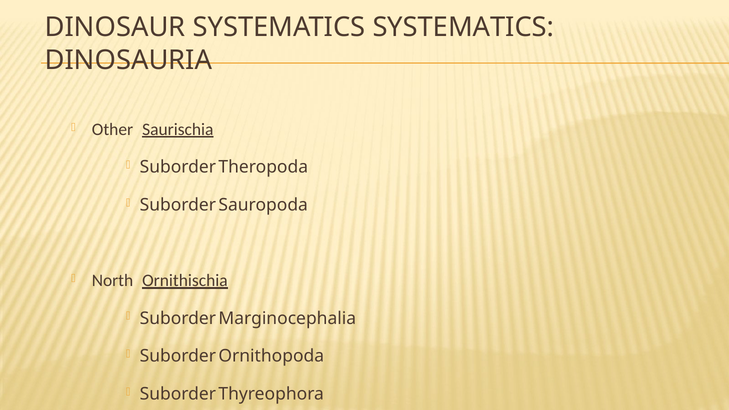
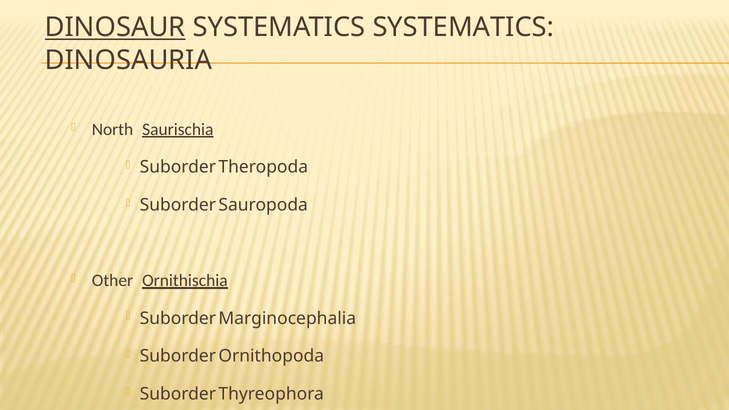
DINOSAUR underline: none -> present
Other: Other -> North
North: North -> Other
